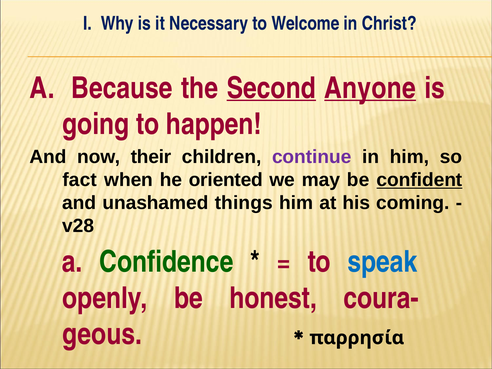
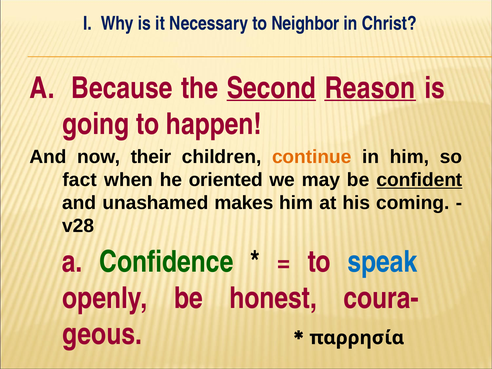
Welcome: Welcome -> Neighbor
Anyone: Anyone -> Reason
continue colour: purple -> orange
things: things -> makes
